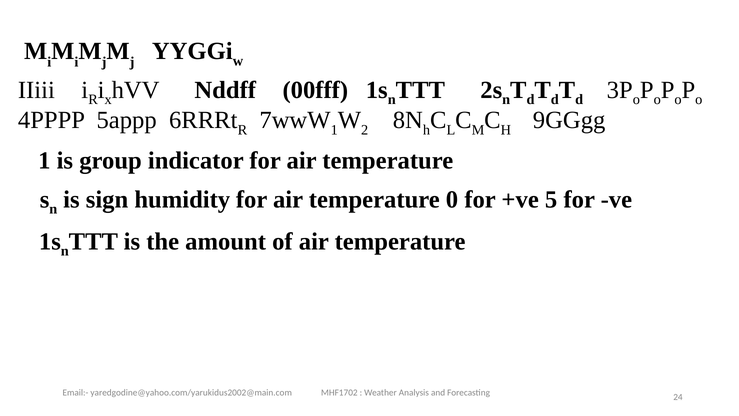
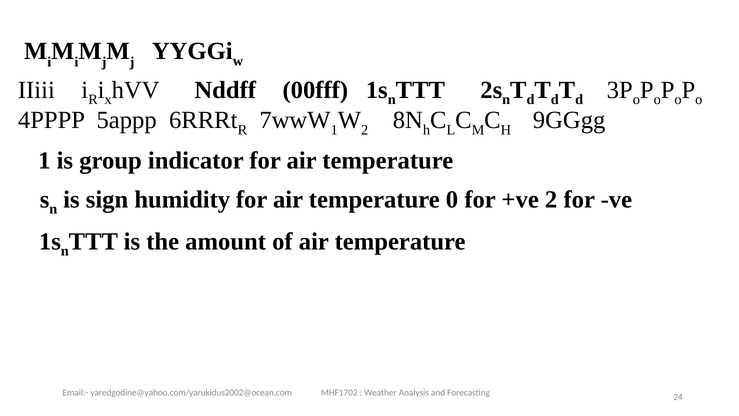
+ve 5: 5 -> 2
yaredgodine@yahoo.com/yarukidus2002@main.com: yaredgodine@yahoo.com/yarukidus2002@main.com -> yaredgodine@yahoo.com/yarukidus2002@ocean.com
